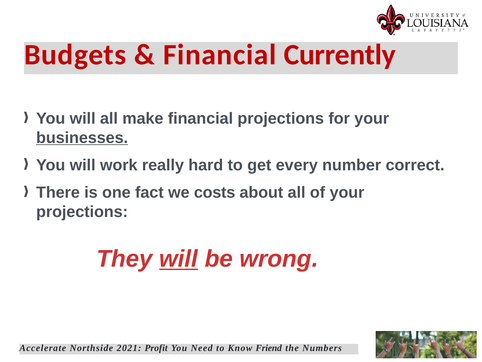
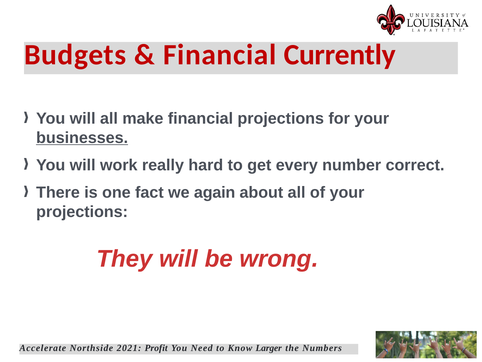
costs: costs -> again
will at (179, 259) underline: present -> none
Friend: Friend -> Larger
